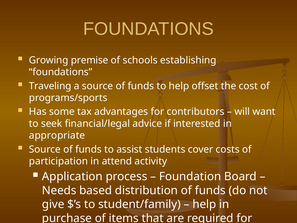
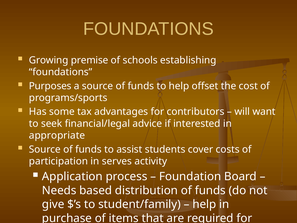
Traveling: Traveling -> Purposes
attend: attend -> serves
